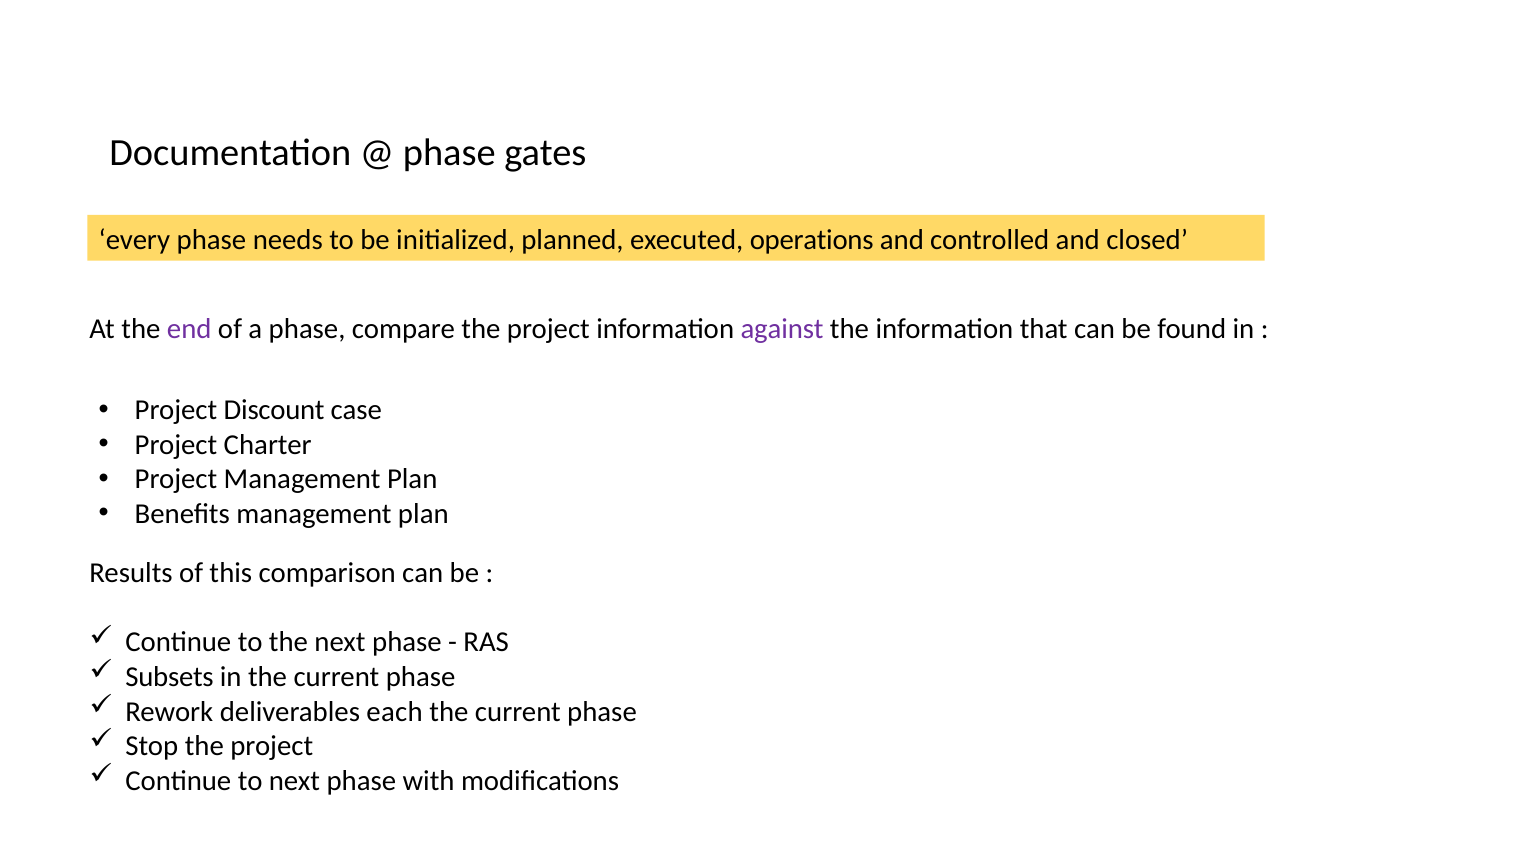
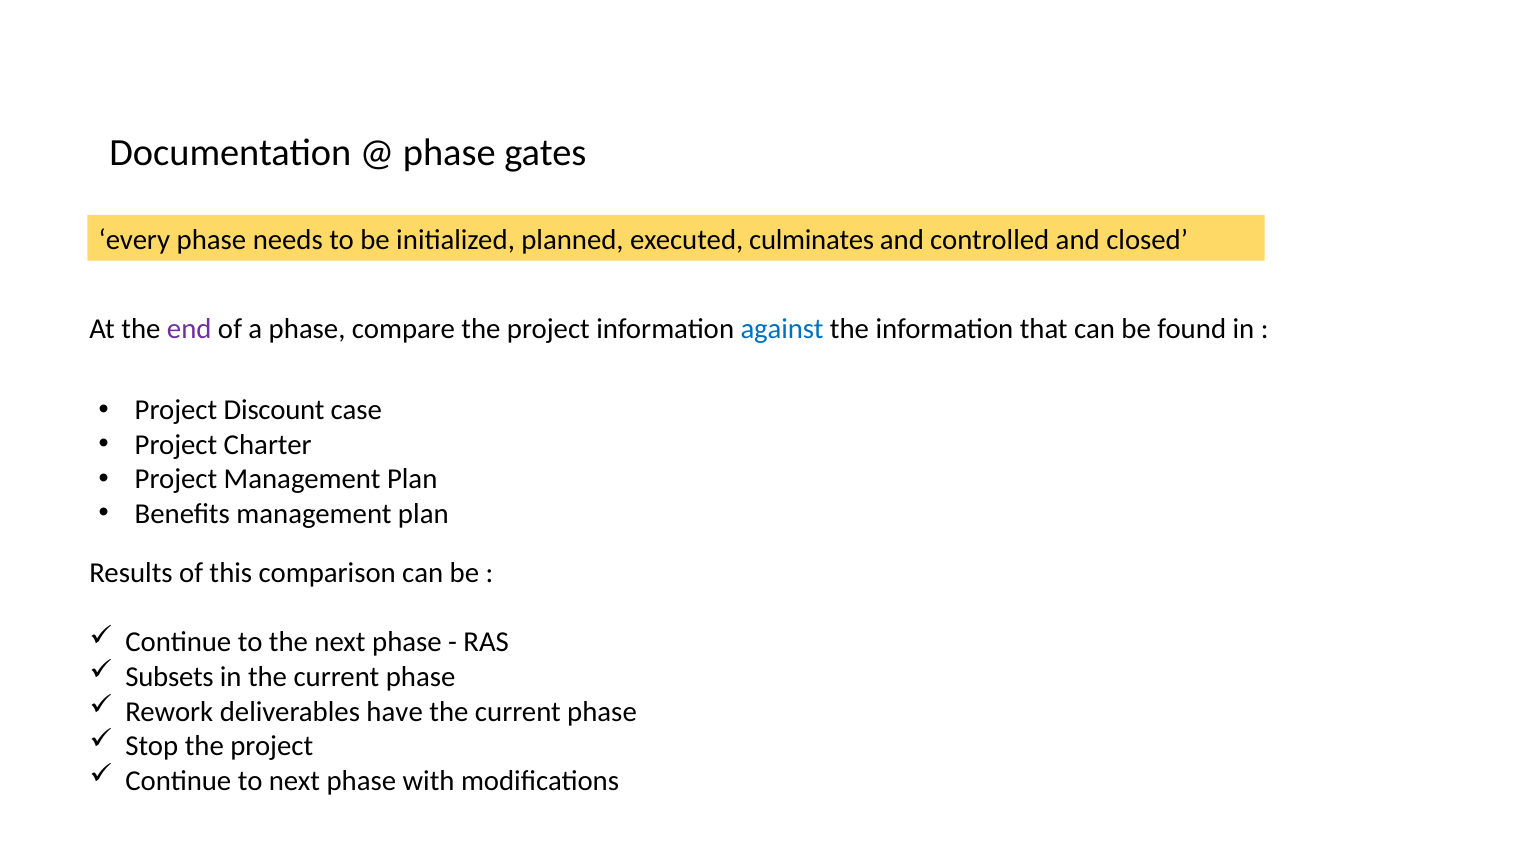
operations: operations -> culminates
against colour: purple -> blue
each: each -> have
